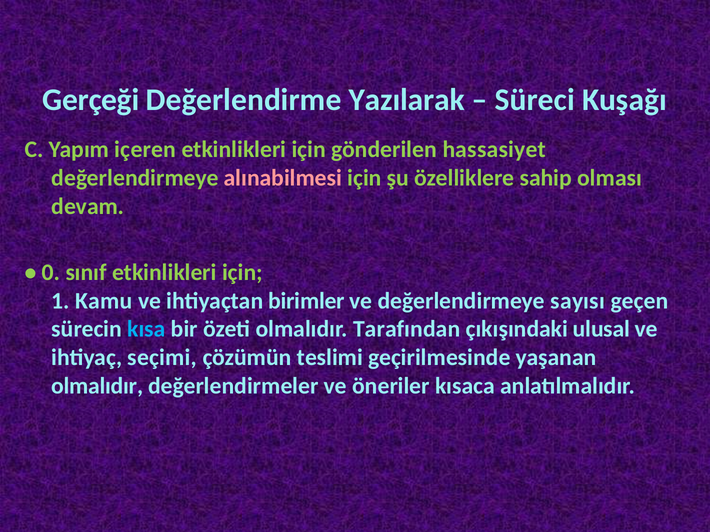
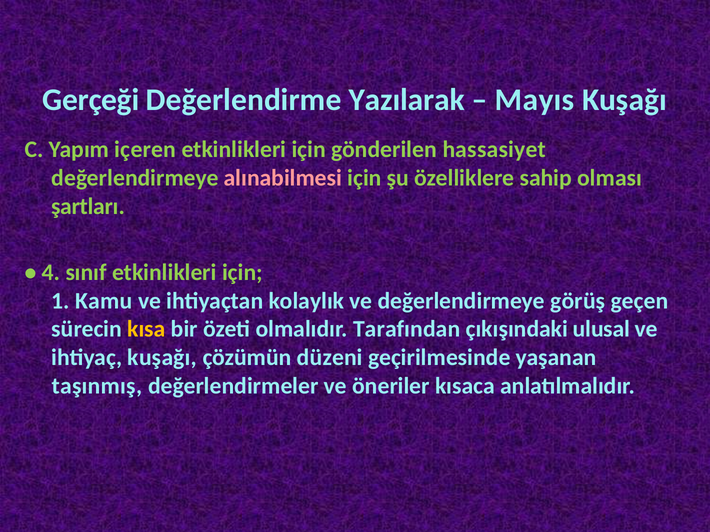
Süreci: Süreci -> Mayıs
devam: devam -> şartları
0: 0 -> 4
birimler: birimler -> kolaylık
sayısı: sayısı -> görüş
kısa colour: light blue -> yellow
ihtiyaç seçimi: seçimi -> kuşağı
teslimi: teslimi -> düzeni
olmalıdır at (97, 386): olmalıdır -> taşınmış
